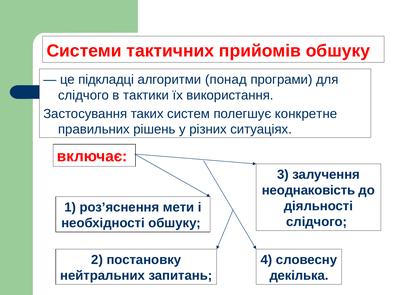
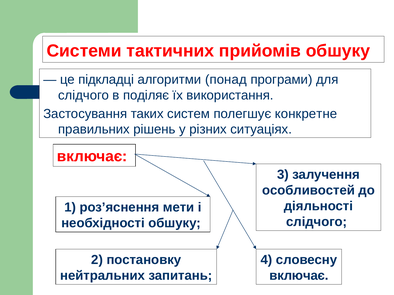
тактики: тактики -> поділяє
неоднаковість: неоднаковість -> особливостей
декілька at (299, 276): декілька -> включає
